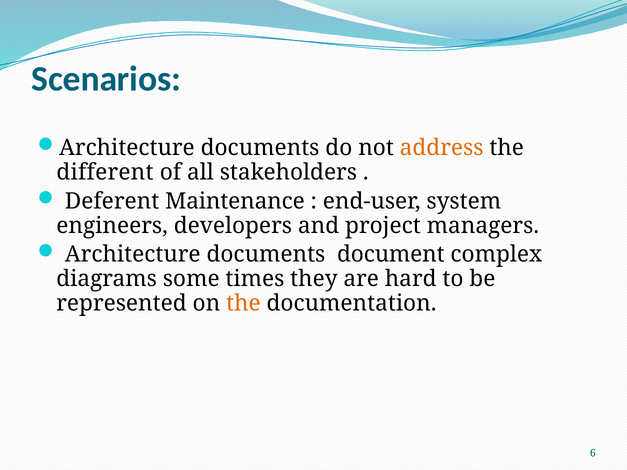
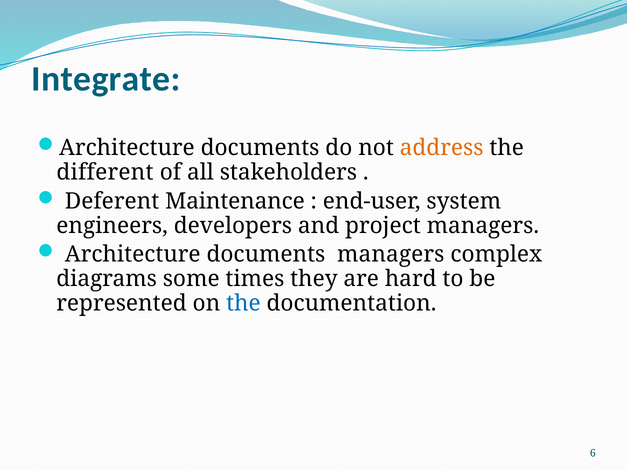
Scenarios: Scenarios -> Integrate
documents document: document -> managers
the at (243, 304) colour: orange -> blue
